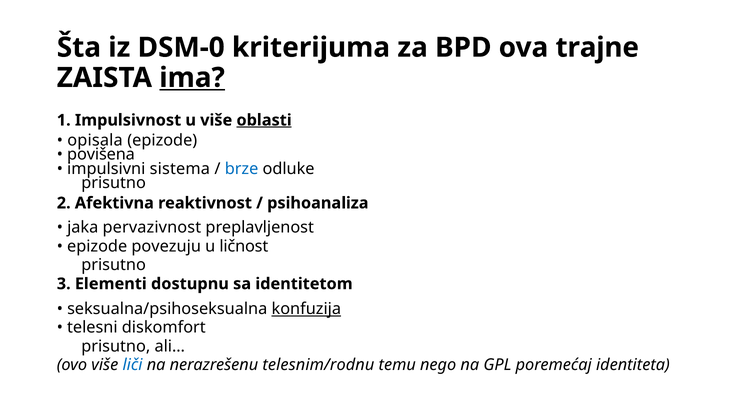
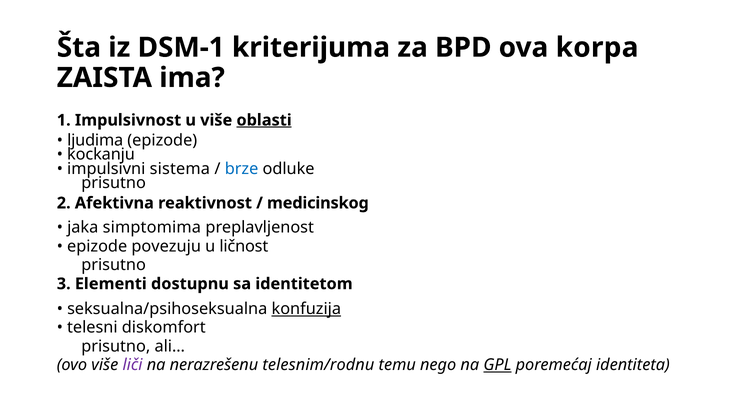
DSM-0: DSM-0 -> DSM-1
trajne: trajne -> korpa
ima underline: present -> none
opisala: opisala -> ljudima
povišena: povišena -> kockanju
psihoanaliza: psihoanaliza -> medicinskog
pervazivnost: pervazivnost -> simptomima
liči colour: blue -> purple
GPL underline: none -> present
